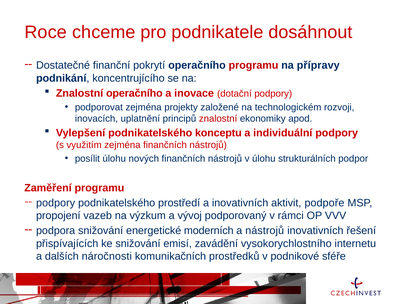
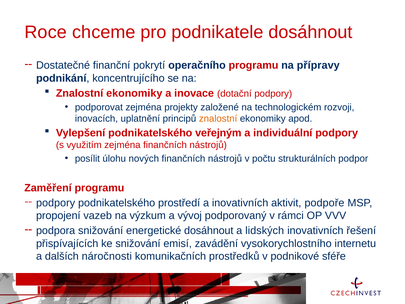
operačního at (134, 93): operačního -> ekonomiky
znalostní at (218, 119) colour: red -> orange
konceptu: konceptu -> veřejným
v úlohu: úlohu -> počtu
energetické moderních: moderních -> dosáhnout
a nástrojů: nástrojů -> lidských
